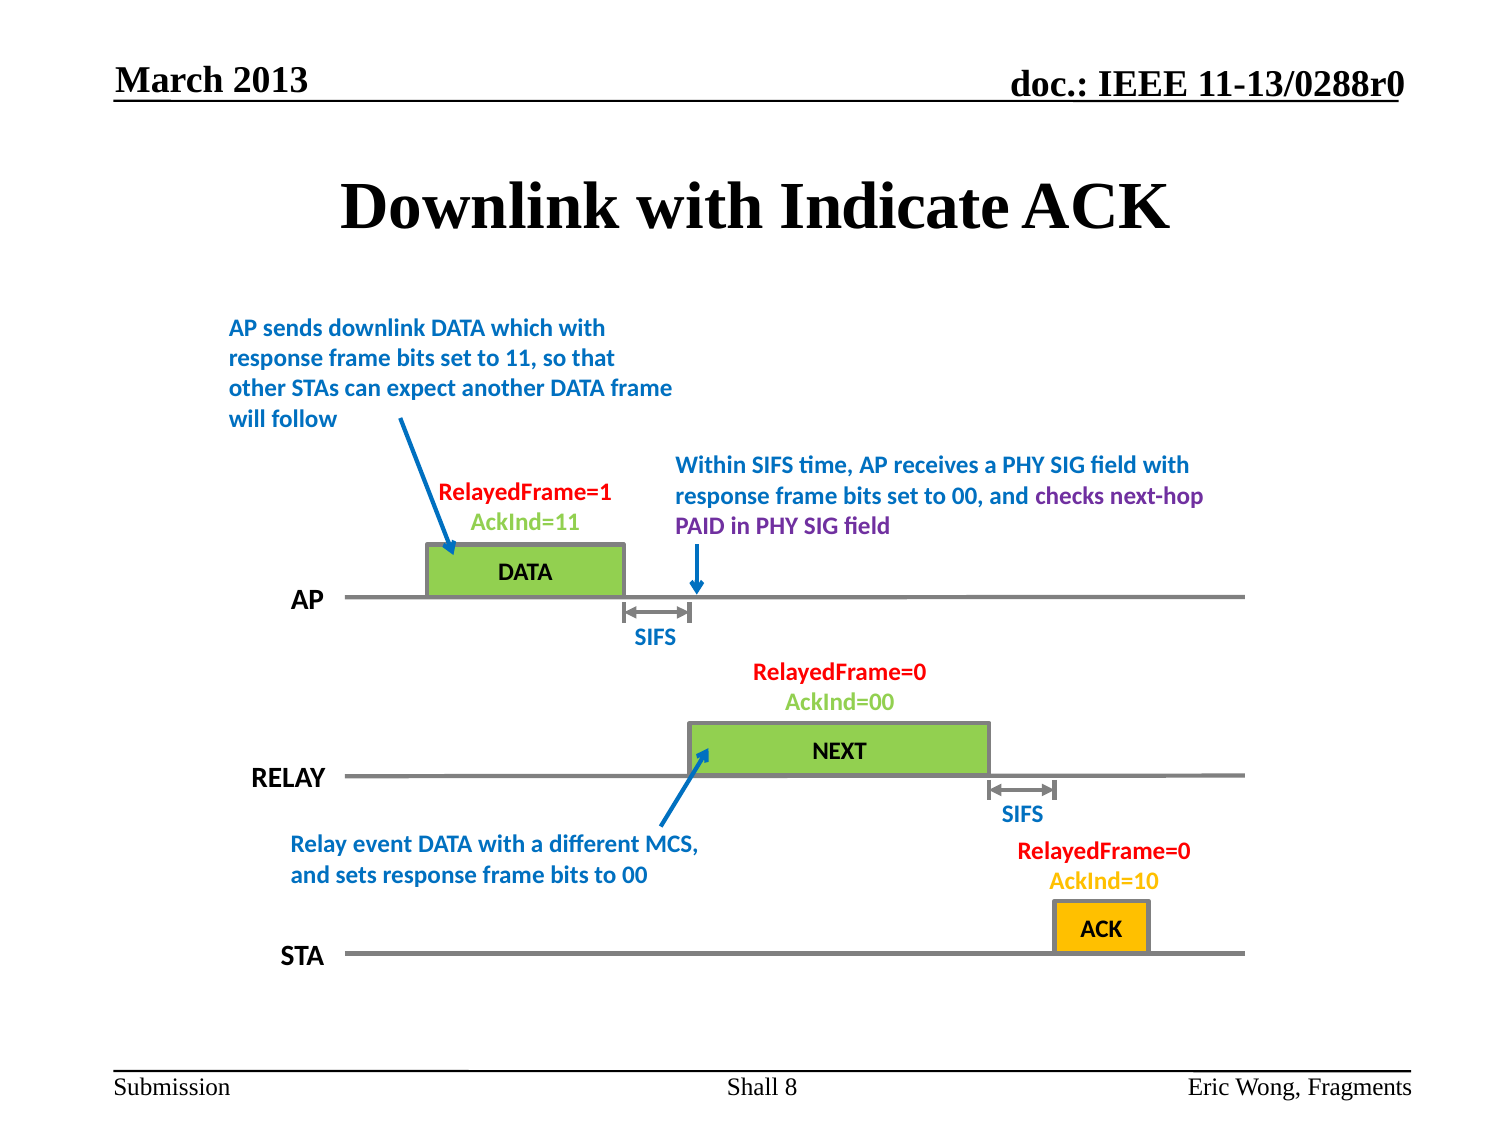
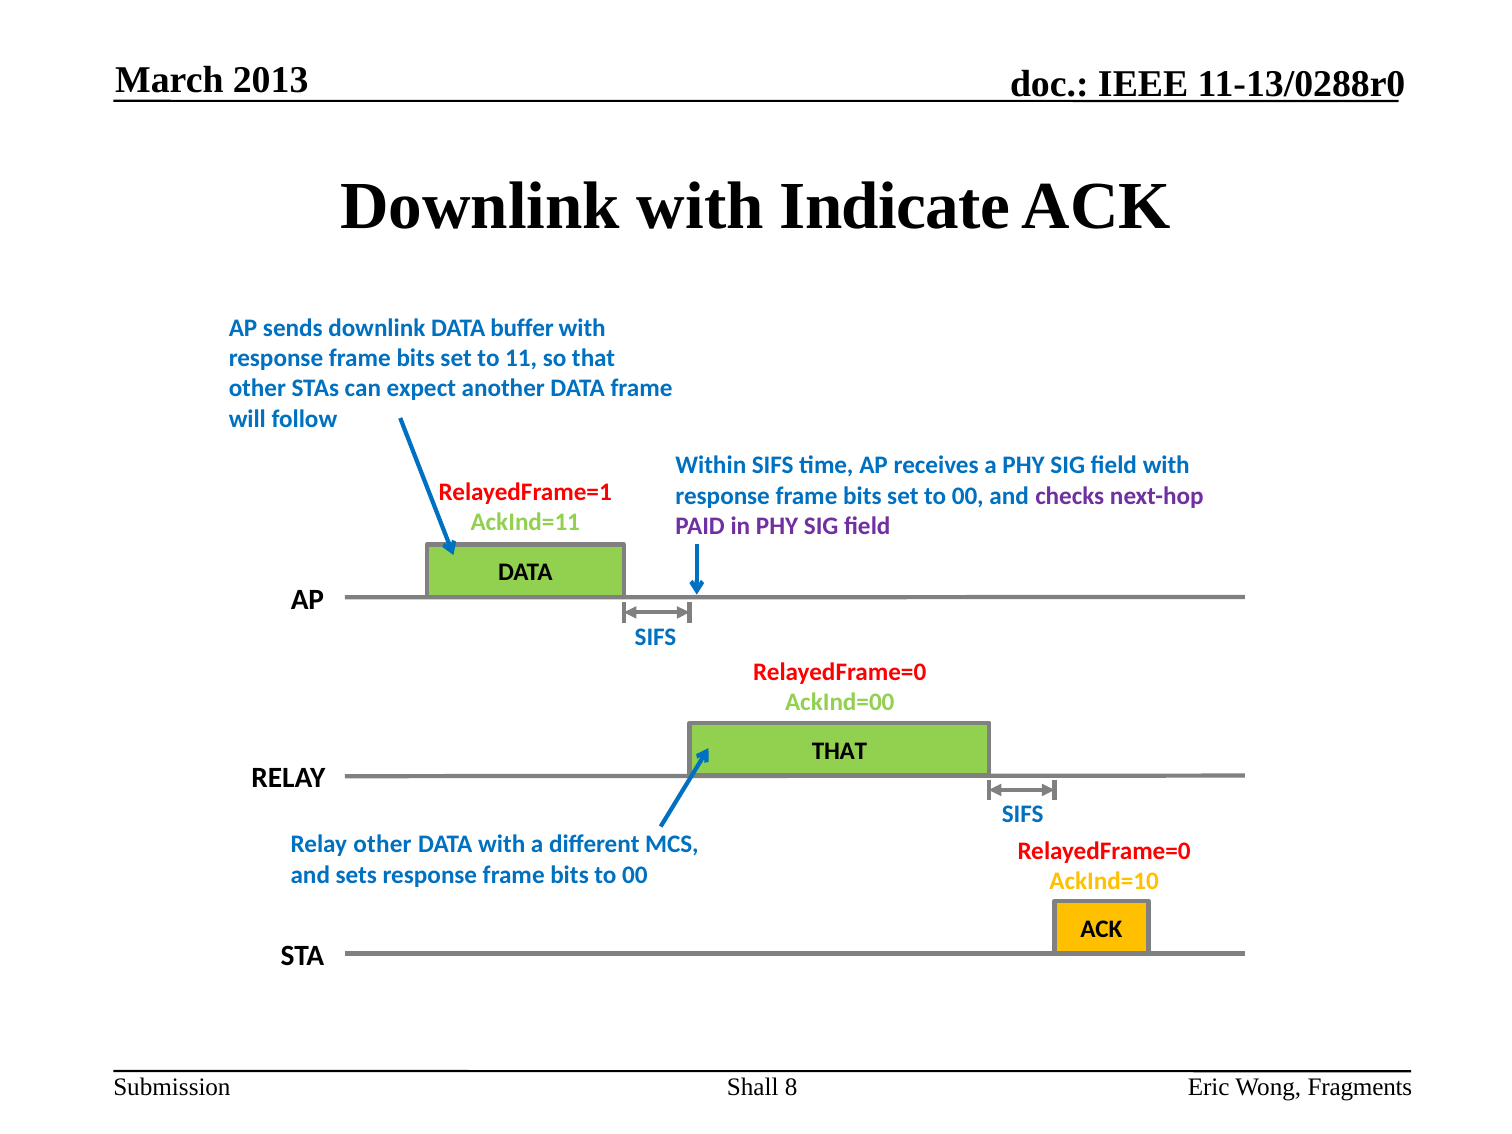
which: which -> buffer
NEXT at (840, 751): NEXT -> THAT
Relay event: event -> other
